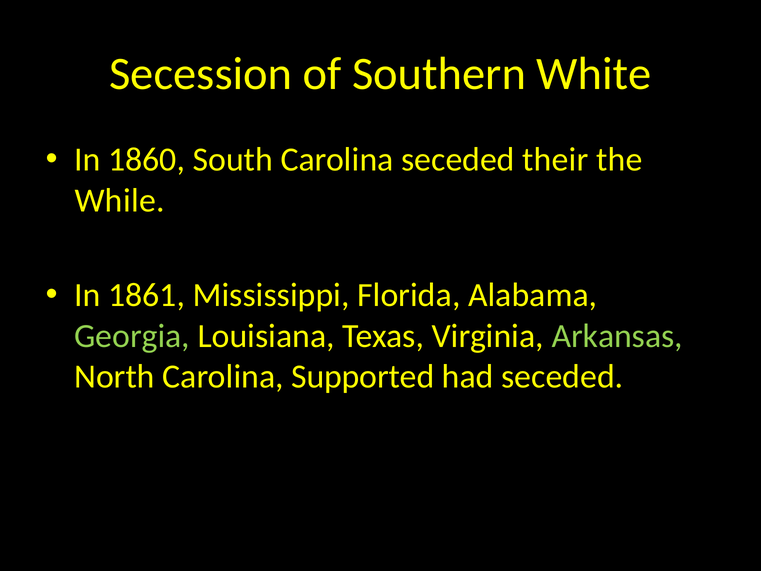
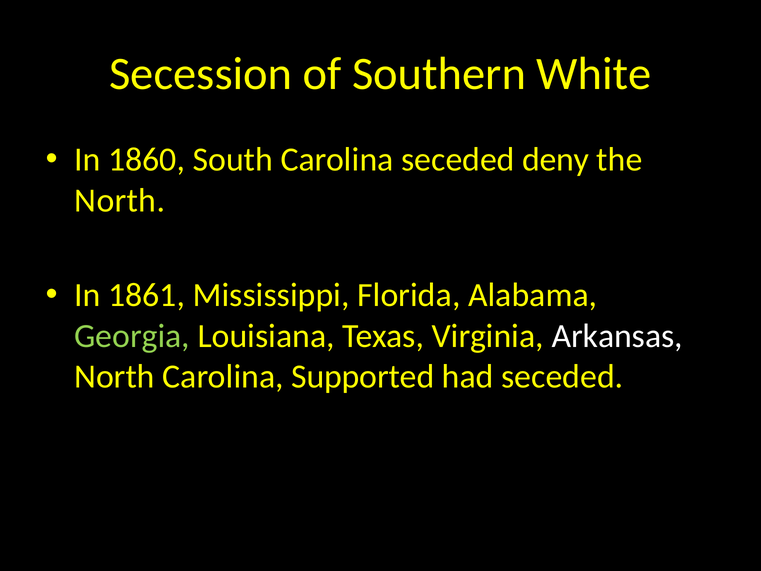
their: their -> deny
While at (120, 200): While -> North
Arkansas colour: light green -> white
